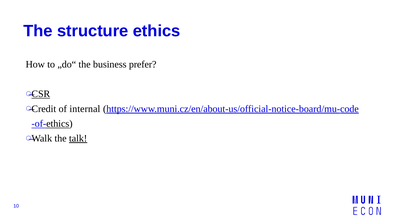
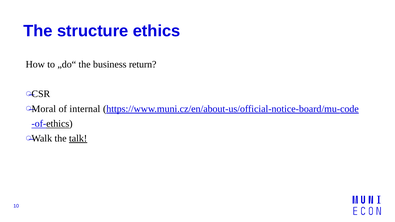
prefer: prefer -> return
CSR underline: present -> none
Credit: Credit -> Moral
